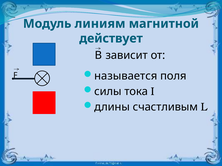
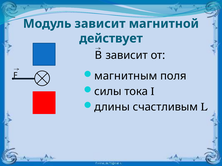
Модуль линиям: линиям -> зависит
называется: называется -> магнитным
